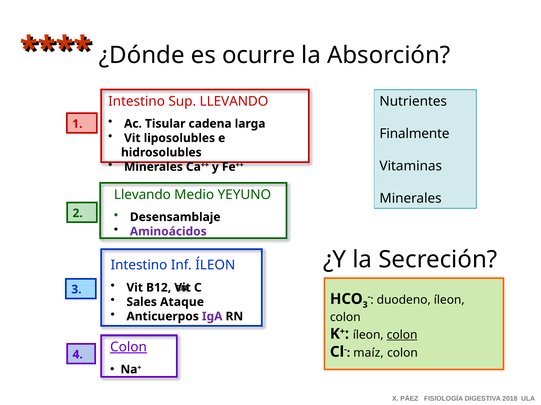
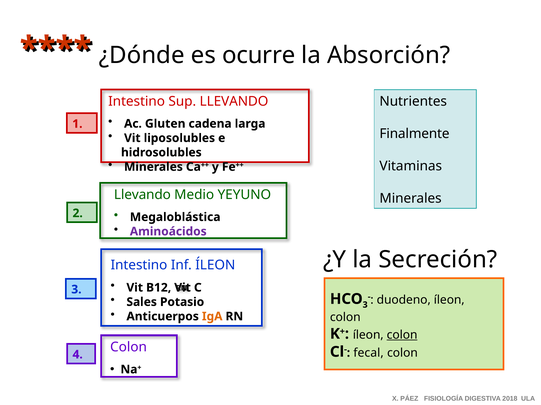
Tisular: Tisular -> Gluten
Desensamblaje: Desensamblaje -> Megaloblástica
Ataque: Ataque -> Potasio
IgA colour: purple -> orange
Colon at (129, 348) underline: present -> none
maíz: maíz -> fecal
